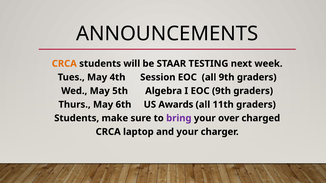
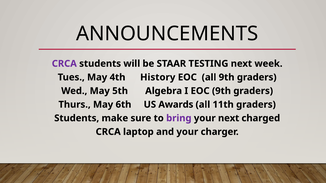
CRCA at (64, 64) colour: orange -> purple
Session: Session -> History
your over: over -> next
